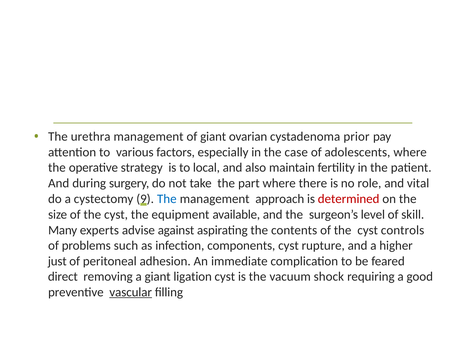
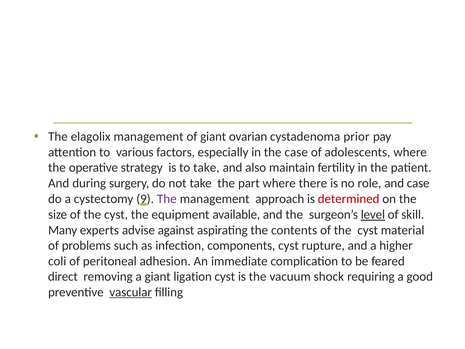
urethra: urethra -> elagolix
to local: local -> take
and vital: vital -> case
The at (167, 199) colour: blue -> purple
level underline: none -> present
controls: controls -> material
just: just -> coli
